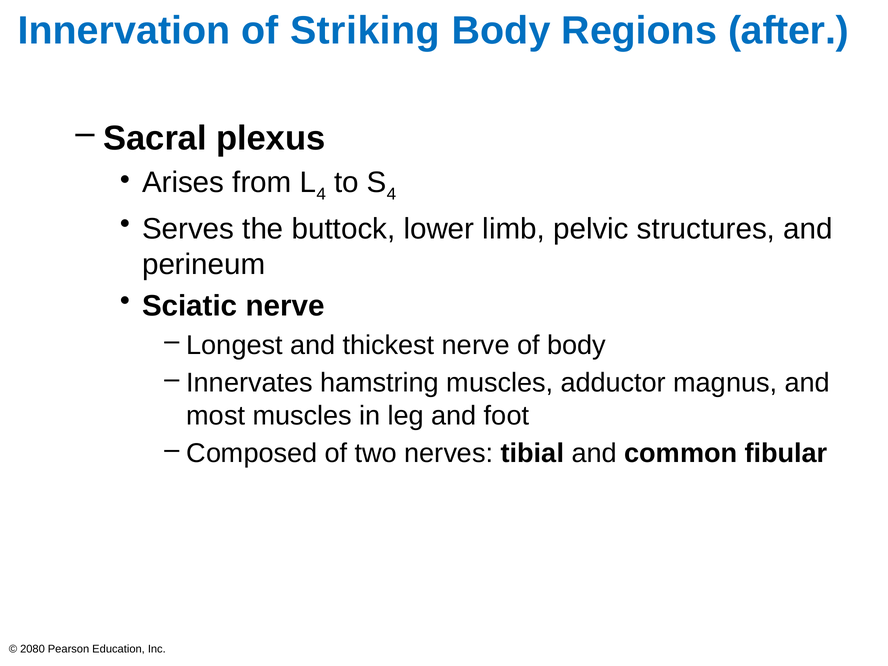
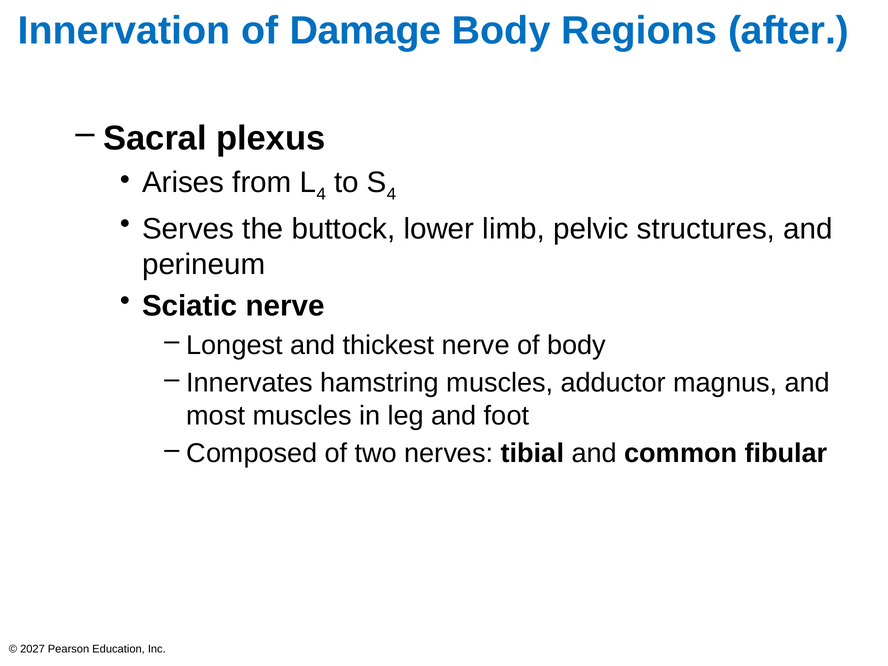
Striking: Striking -> Damage
2080: 2080 -> 2027
